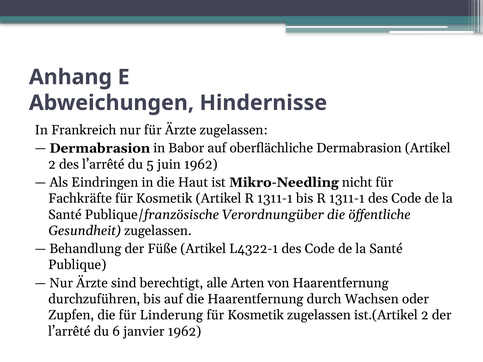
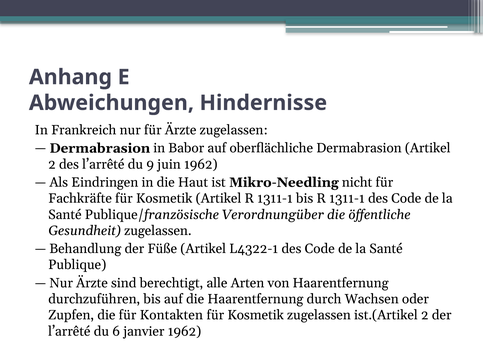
5: 5 -> 9
Linderung: Linderung -> Kontakten
